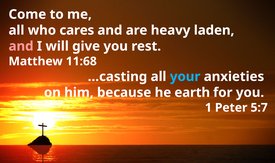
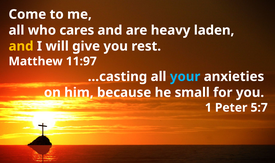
and at (21, 46) colour: pink -> yellow
11:68: 11:68 -> 11:97
earth: earth -> small
